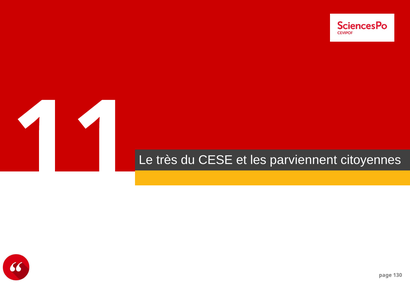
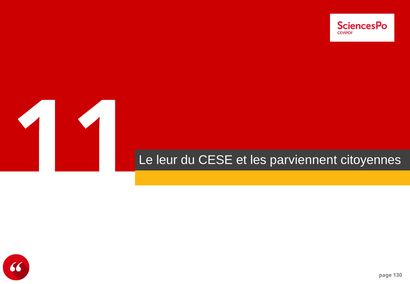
très: très -> leur
